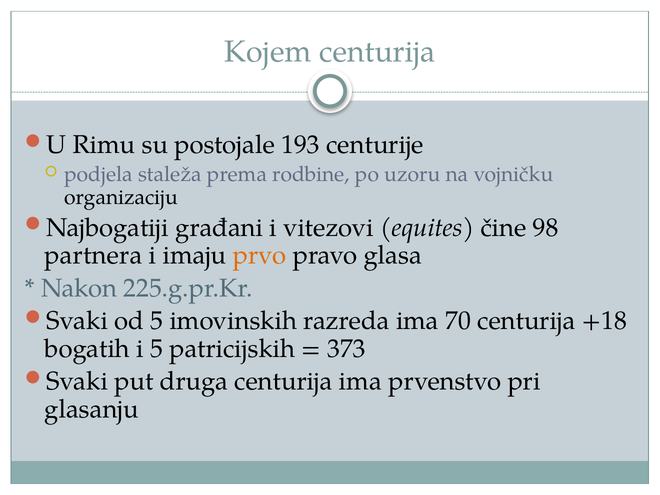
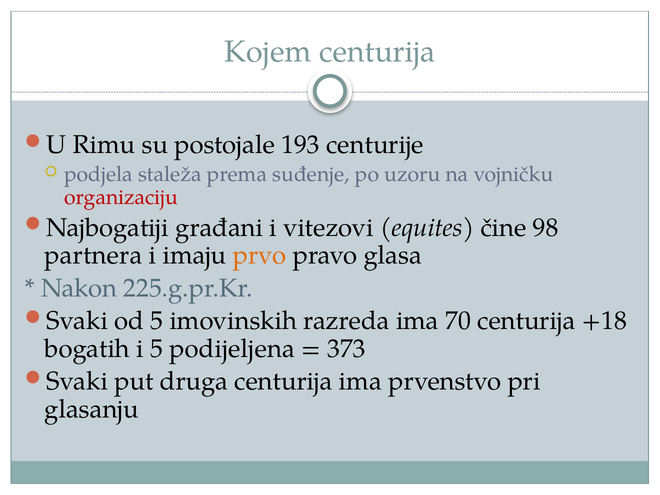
rodbine: rodbine -> suđenje
organizaciju colour: black -> red
patricijskih: patricijskih -> podijeljena
